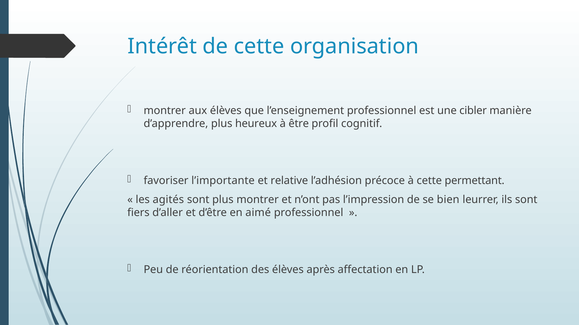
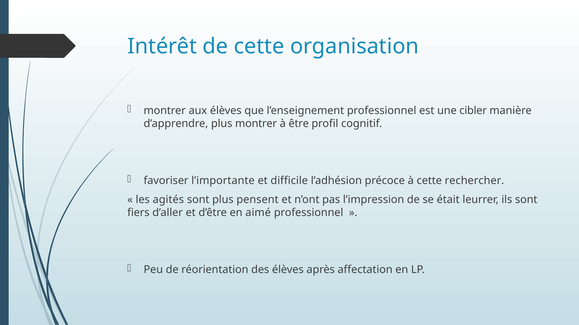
plus heureux: heureux -> montrer
relative: relative -> difficile
permettant: permettant -> rechercher
plus montrer: montrer -> pensent
bien: bien -> était
